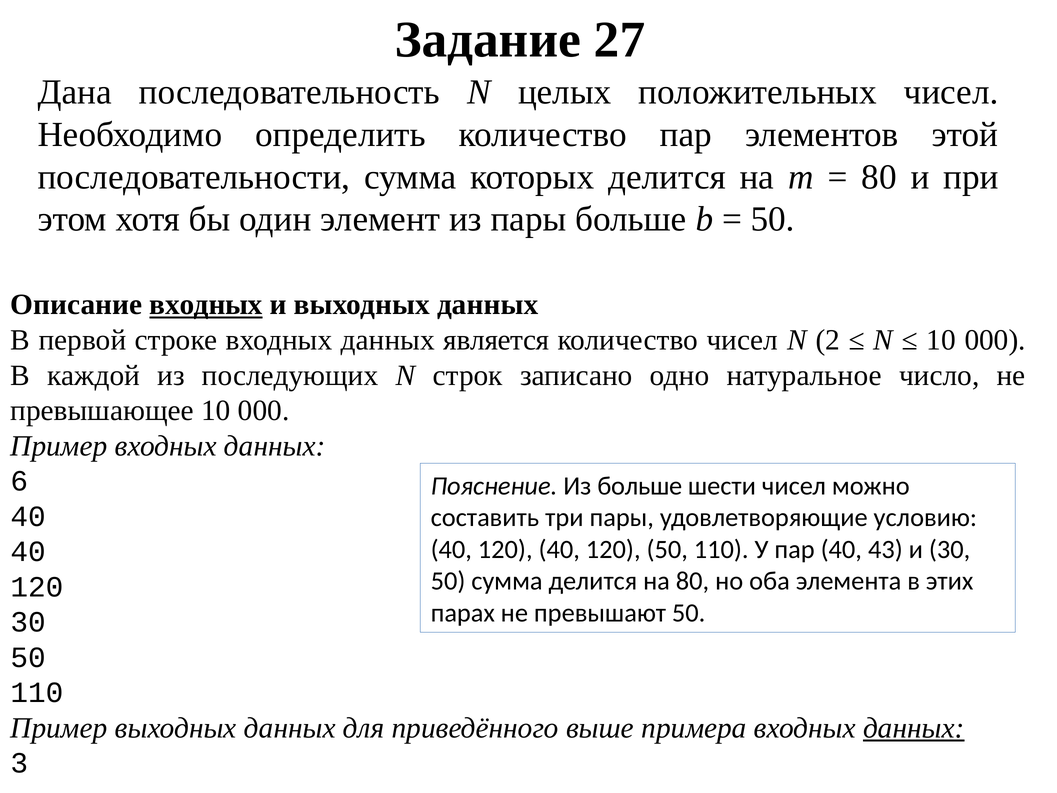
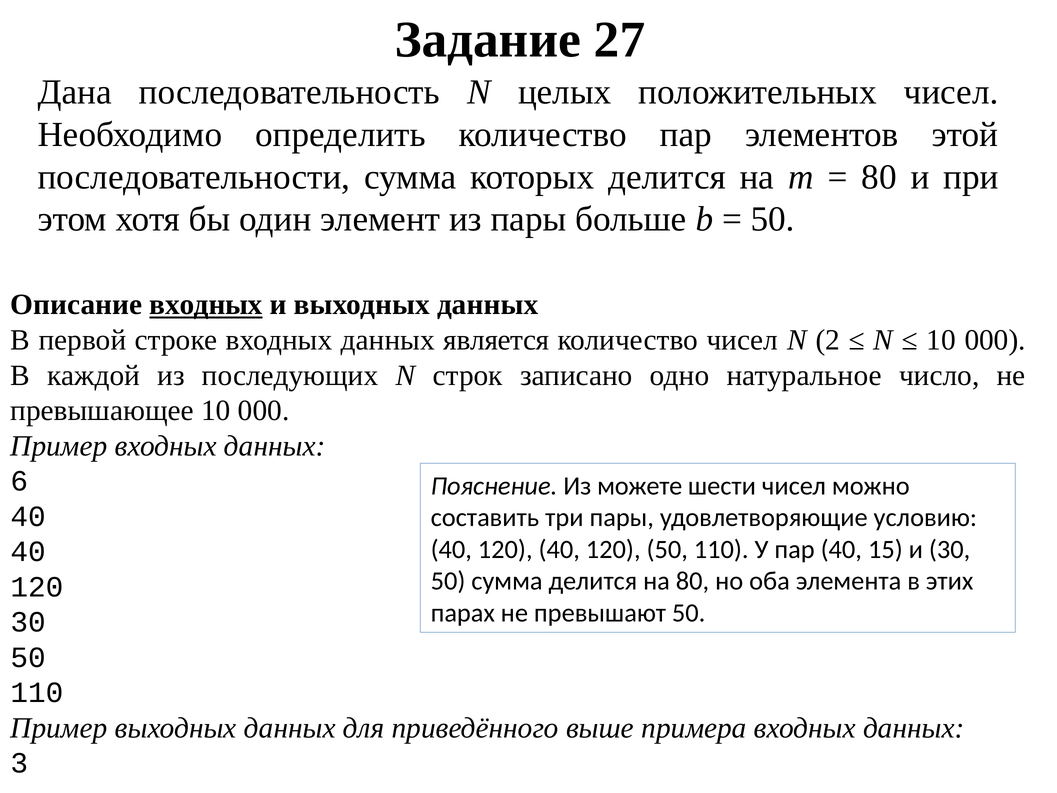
Из больше: больше -> можете
43: 43 -> 15
данных at (914, 728) underline: present -> none
